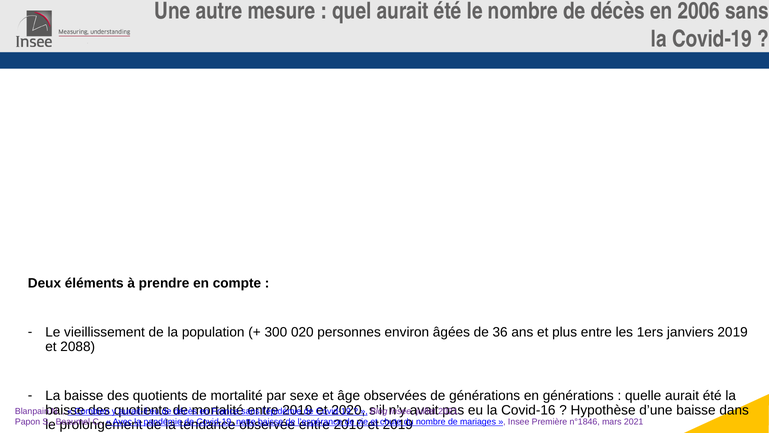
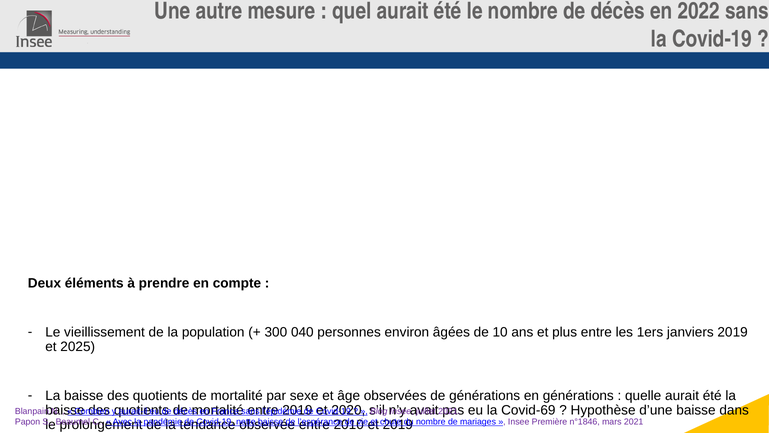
2006: 2006 -> 2022
020: 020 -> 040
36: 36 -> 10
2088: 2088 -> 2025
Covid-16: Covid-16 -> Covid-69
